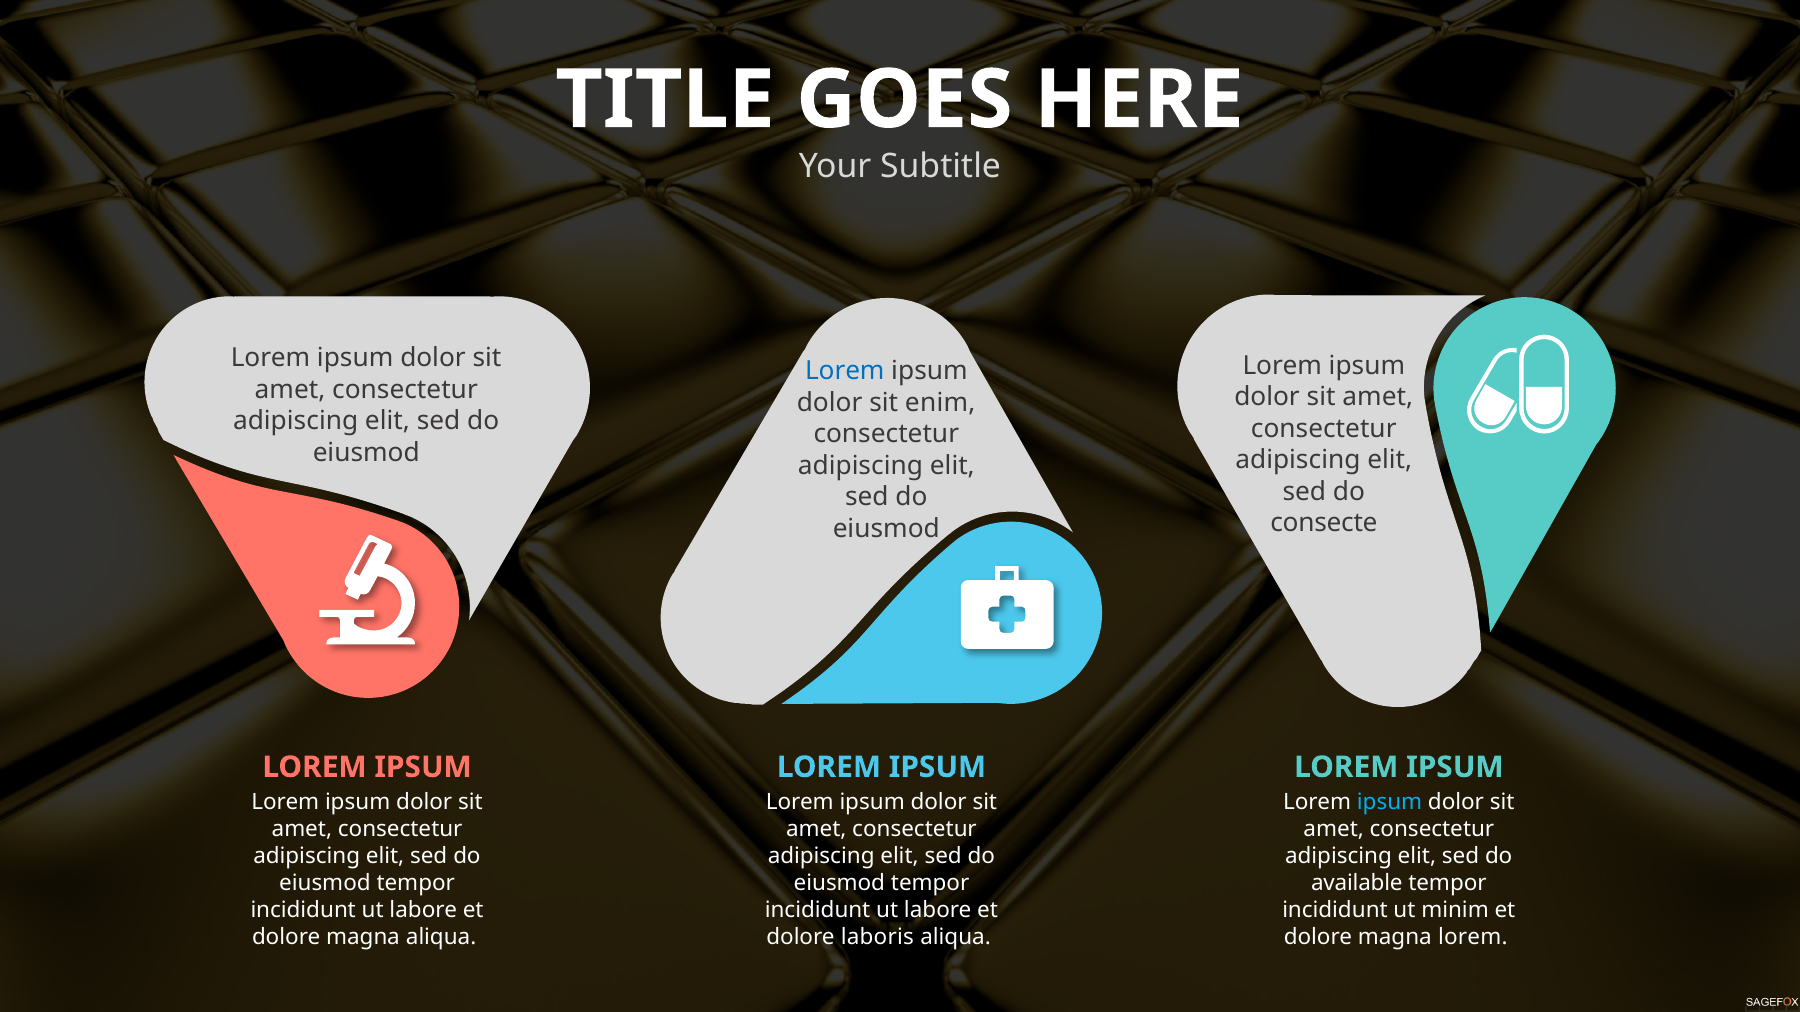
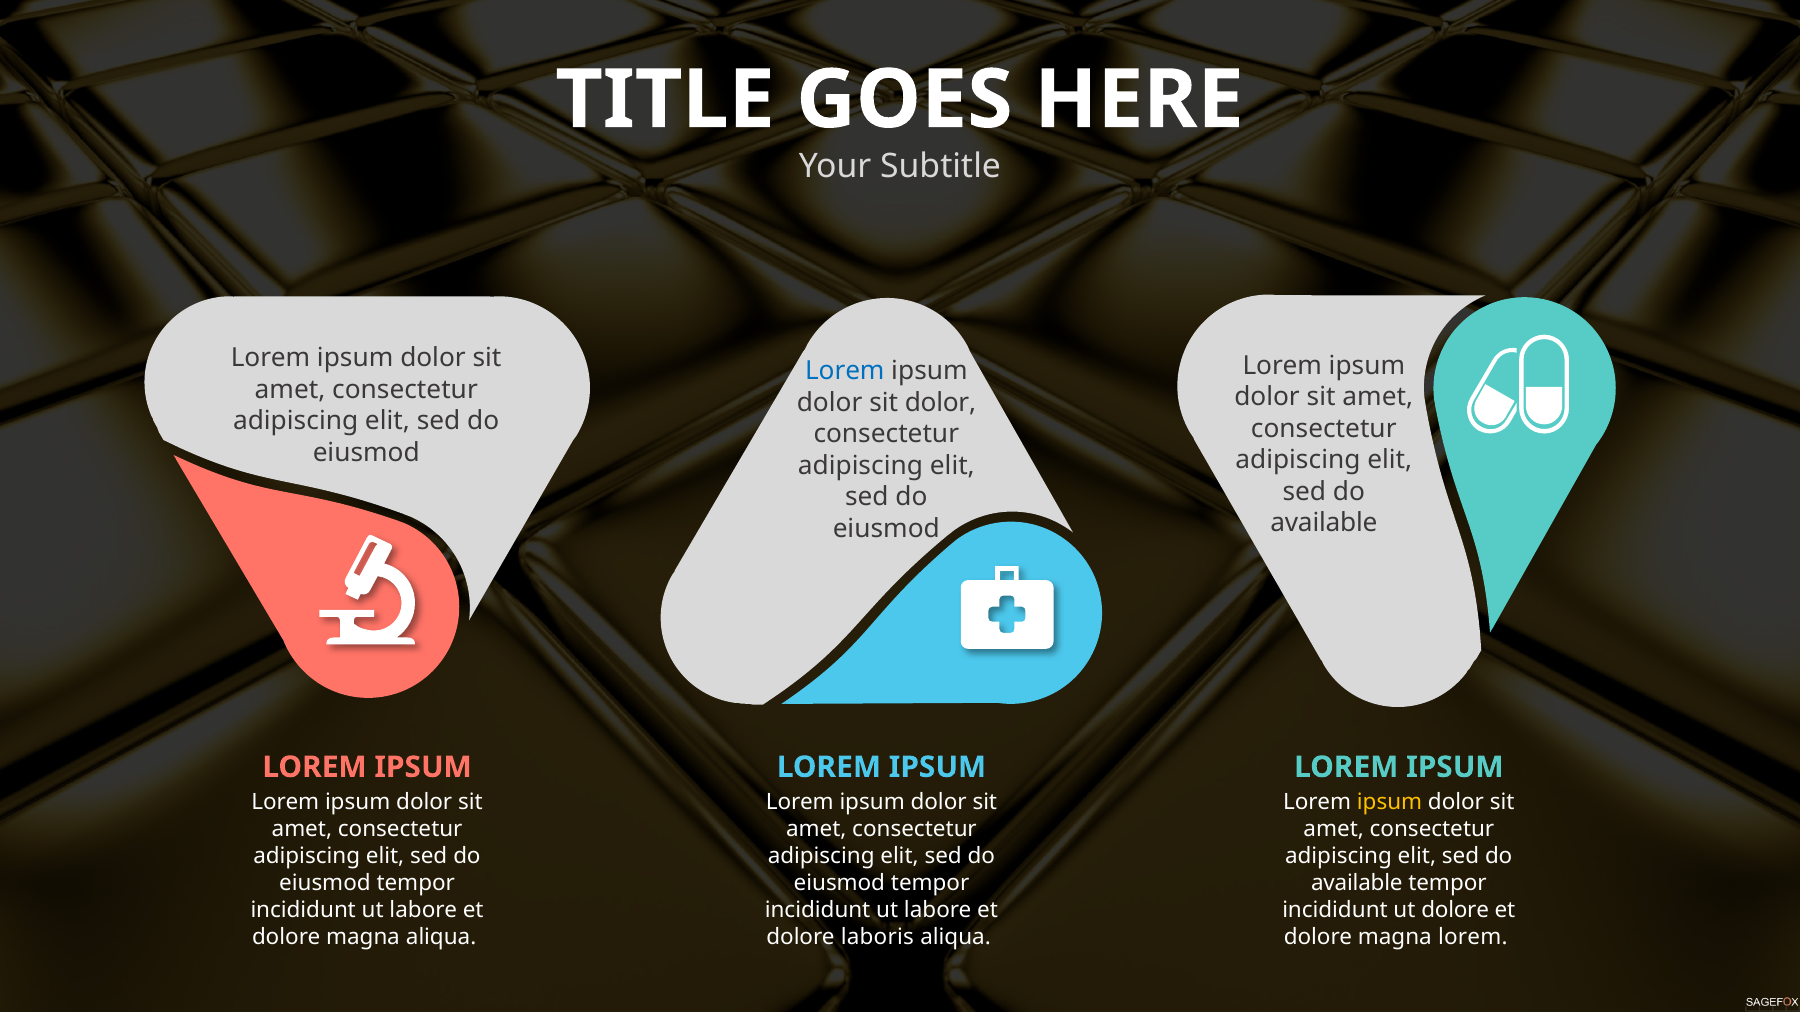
sit enim: enim -> dolor
consecte at (1324, 524): consecte -> available
ipsum at (1390, 803) colour: light blue -> yellow
ut minim: minim -> dolore
